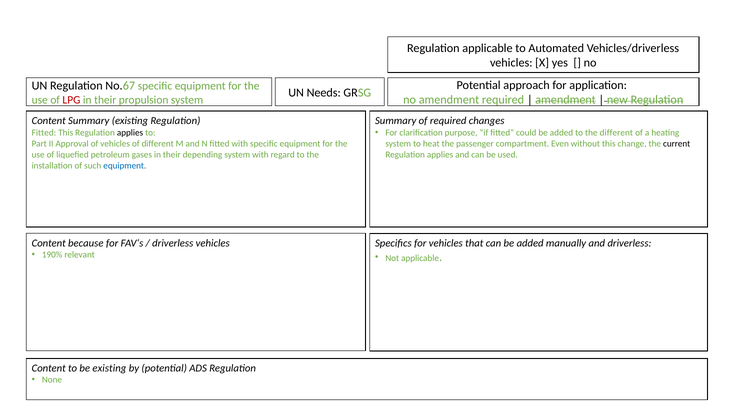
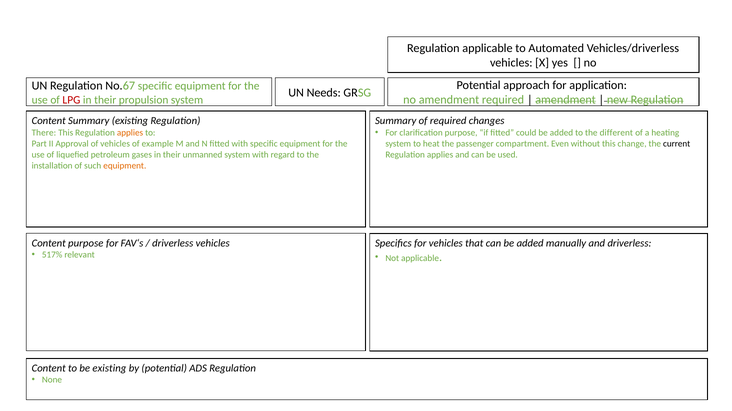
Fitted at (44, 133): Fitted -> There
applies at (130, 133) colour: black -> orange
of different: different -> example
depending: depending -> unmanned
equipment at (125, 166) colour: blue -> orange
Content because: because -> purpose
190%: 190% -> 517%
